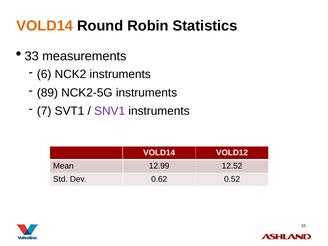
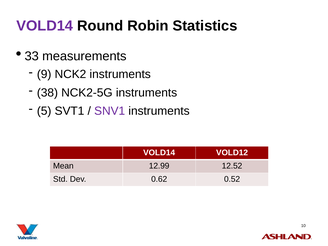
VOLD14 at (45, 26) colour: orange -> purple
6: 6 -> 9
89: 89 -> 38
7: 7 -> 5
